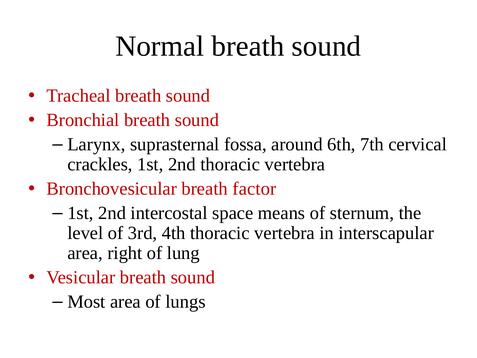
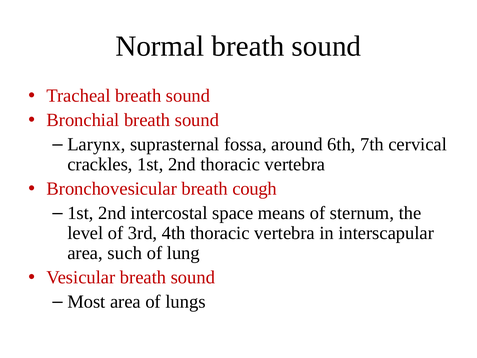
factor: factor -> cough
right: right -> such
